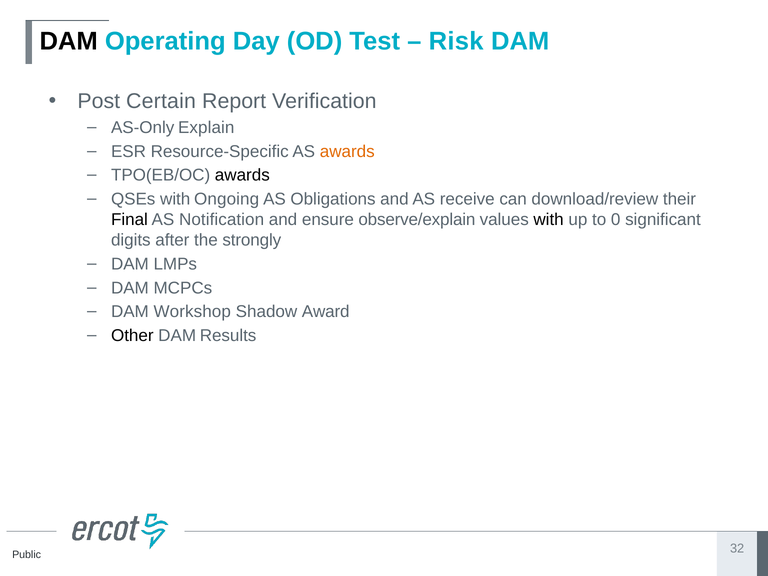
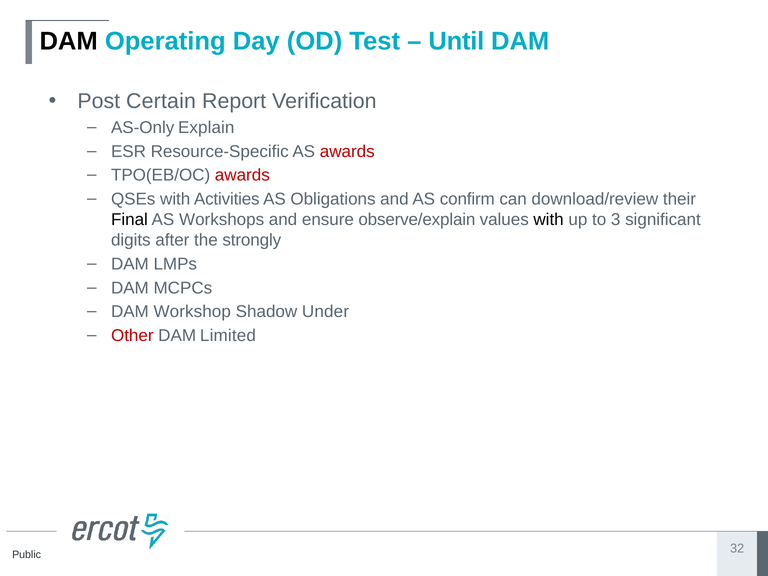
Risk: Risk -> Until
awards at (347, 151) colour: orange -> red
awards at (242, 175) colour: black -> red
Ongoing: Ongoing -> Activities
receive: receive -> confirm
Notification: Notification -> Workshops
0: 0 -> 3
Award: Award -> Under
Other colour: black -> red
Results: Results -> Limited
